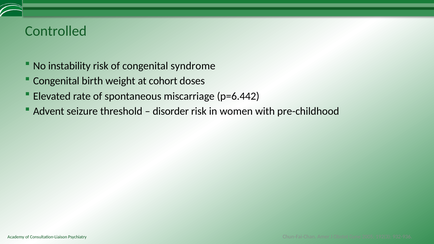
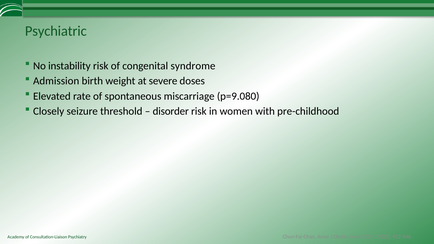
Controlled: Controlled -> Psychiatric
Congenital at (56, 81): Congenital -> Admission
cohort: cohort -> severe
p=6.442: p=6.442 -> p=9.080
Advent: Advent -> Closely
